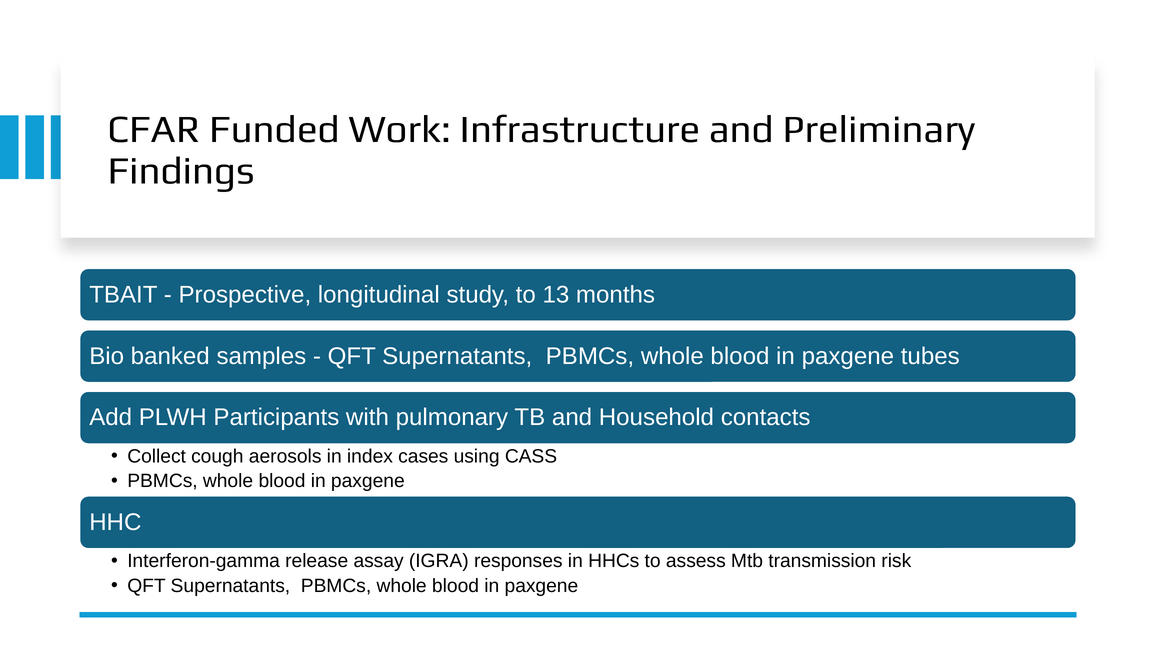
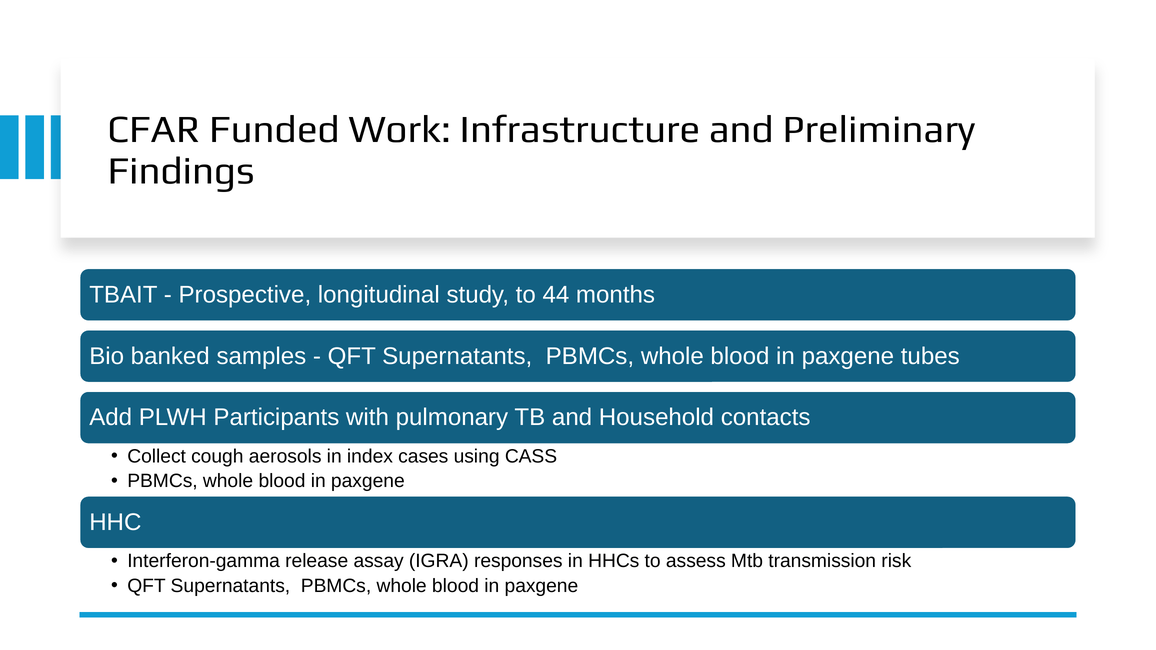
13: 13 -> 44
